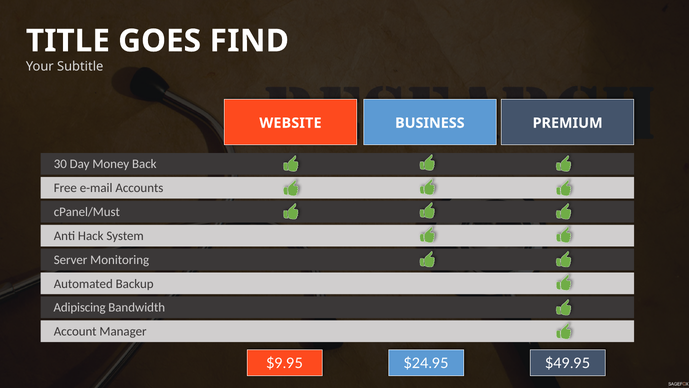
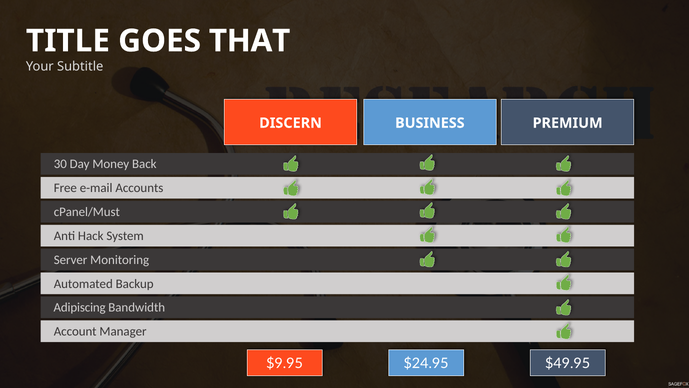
FIND: FIND -> THAT
WEBSITE: WEBSITE -> DISCERN
